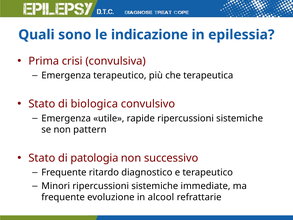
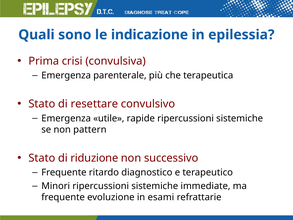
Emergenza terapeutico: terapeutico -> parenterale
biologica: biologica -> resettare
patologia: patologia -> riduzione
alcool: alcool -> esami
